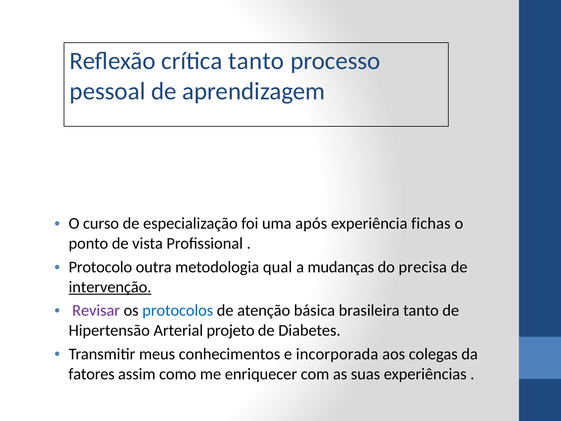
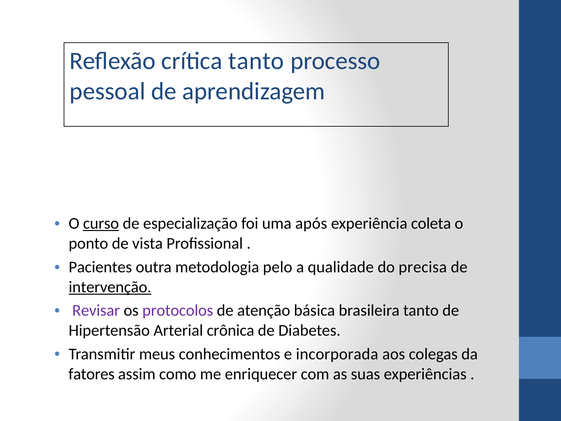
curso underline: none -> present
fichas: fichas -> coleta
Protocolo: Protocolo -> Pacientes
qual: qual -> pelo
mudanças: mudanças -> qualidade
protocolos colour: blue -> purple
projeto: projeto -> crônica
